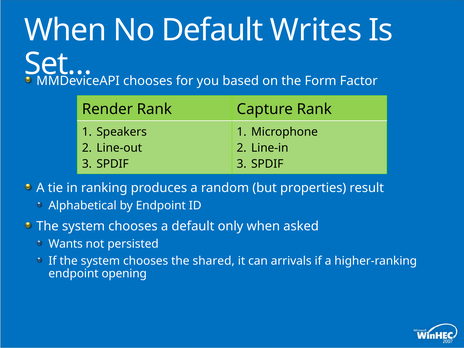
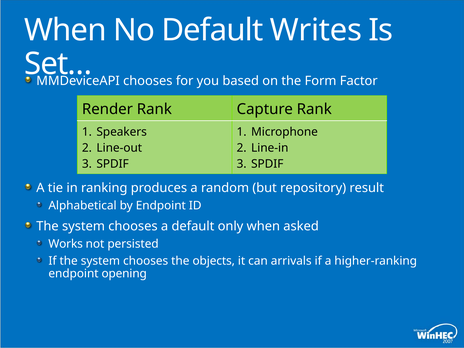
properties: properties -> repository
Wants: Wants -> Works
shared: shared -> objects
